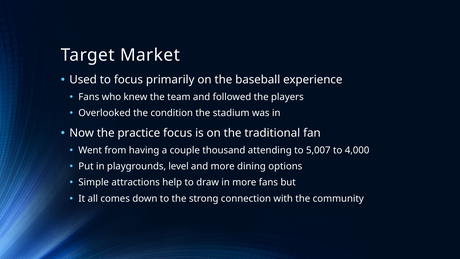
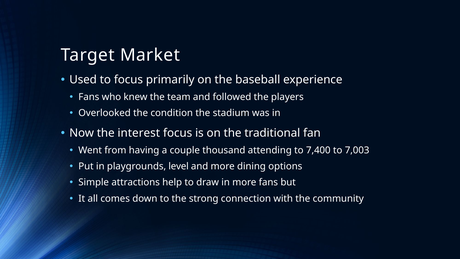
practice: practice -> interest
5,007: 5,007 -> 7,400
4,000: 4,000 -> 7,003
